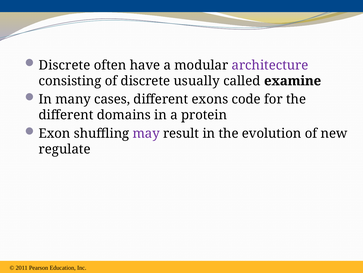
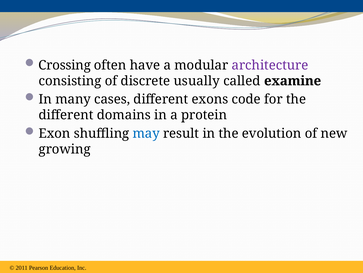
Discrete at (65, 65): Discrete -> Crossing
may colour: purple -> blue
regulate: regulate -> growing
